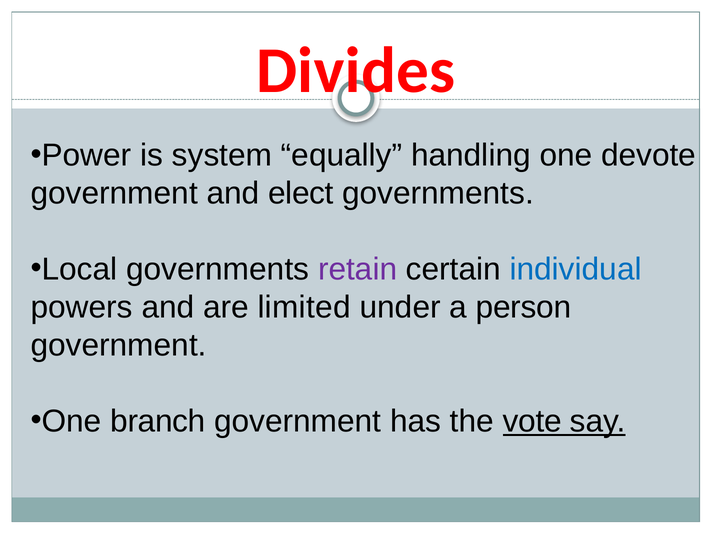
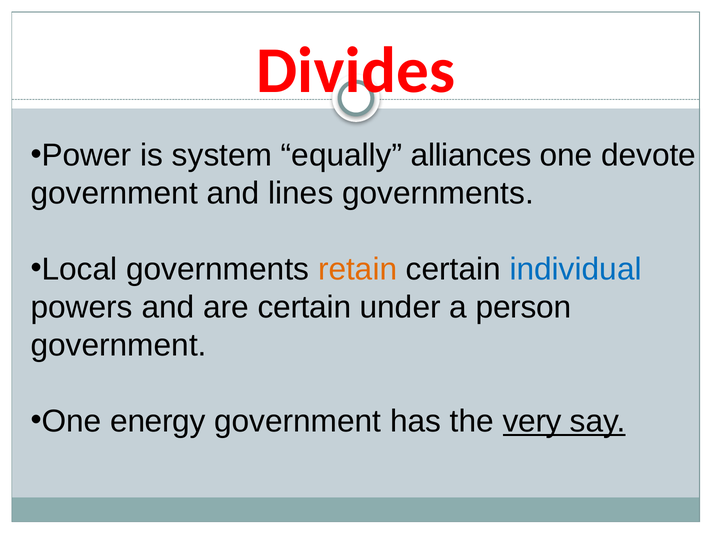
handling: handling -> alliances
elect: elect -> lines
retain colour: purple -> orange
are limited: limited -> certain
branch: branch -> energy
vote: vote -> very
